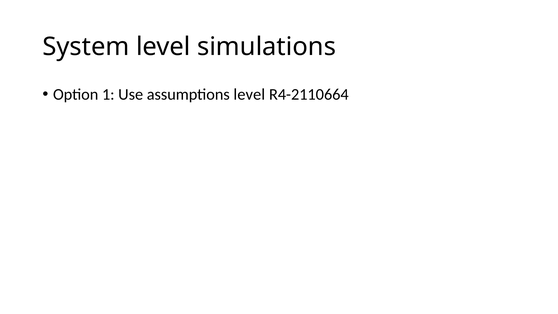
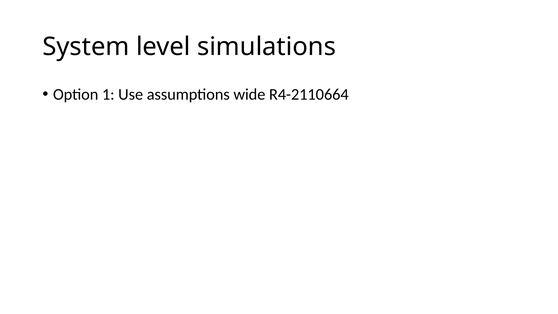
assumptions level: level -> wide
